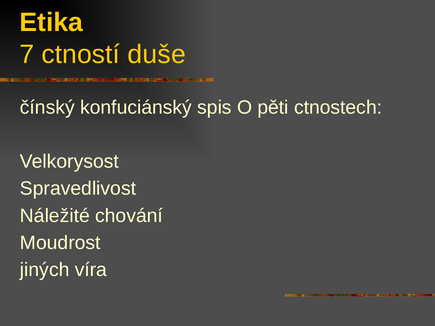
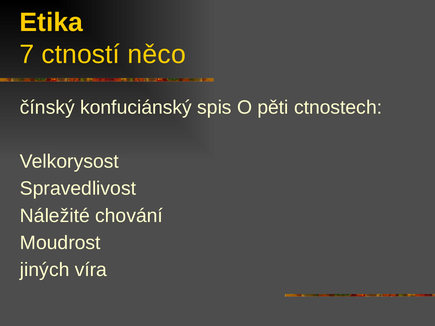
duše: duše -> něco
